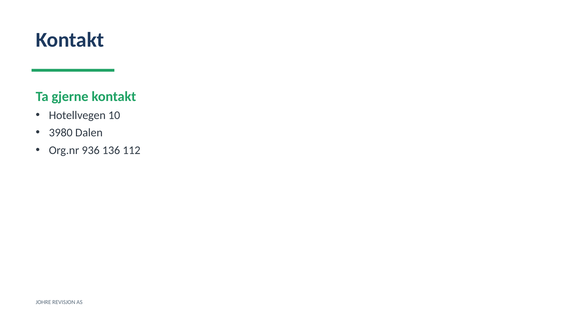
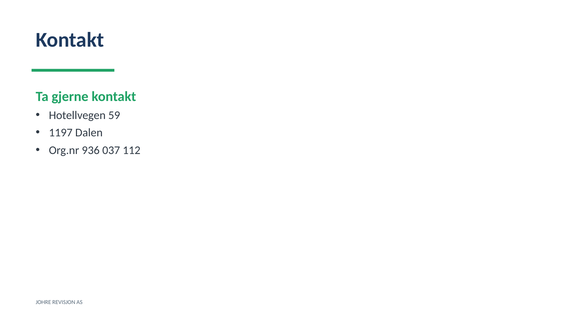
10: 10 -> 59
3980: 3980 -> 1197
136: 136 -> 037
